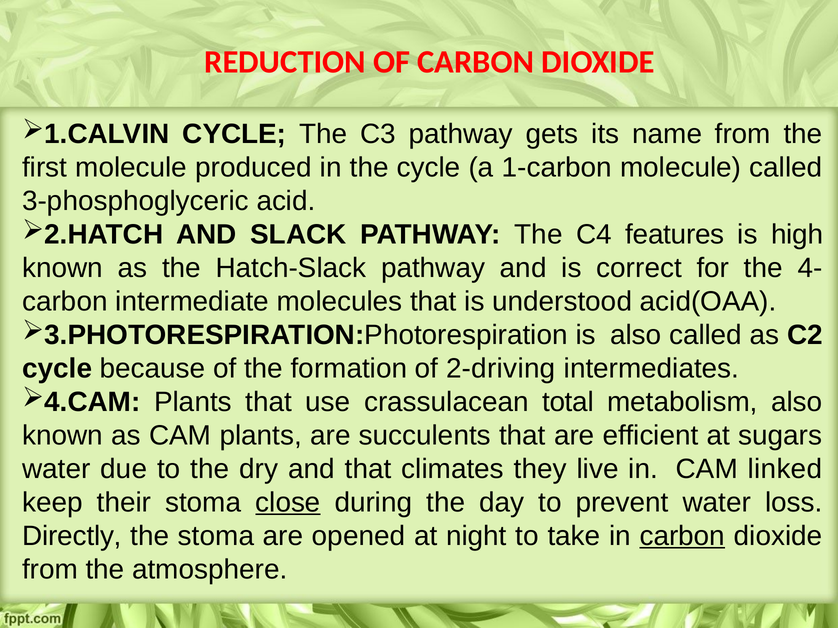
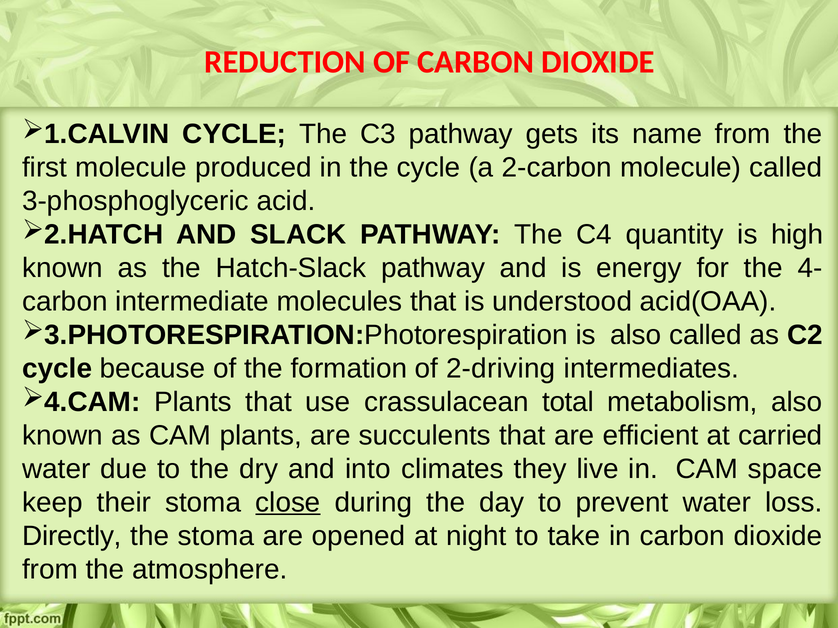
1-carbon: 1-carbon -> 2-carbon
features: features -> quantity
correct: correct -> energy
sugars: sugars -> carried
and that: that -> into
linked: linked -> space
carbon at (682, 536) underline: present -> none
